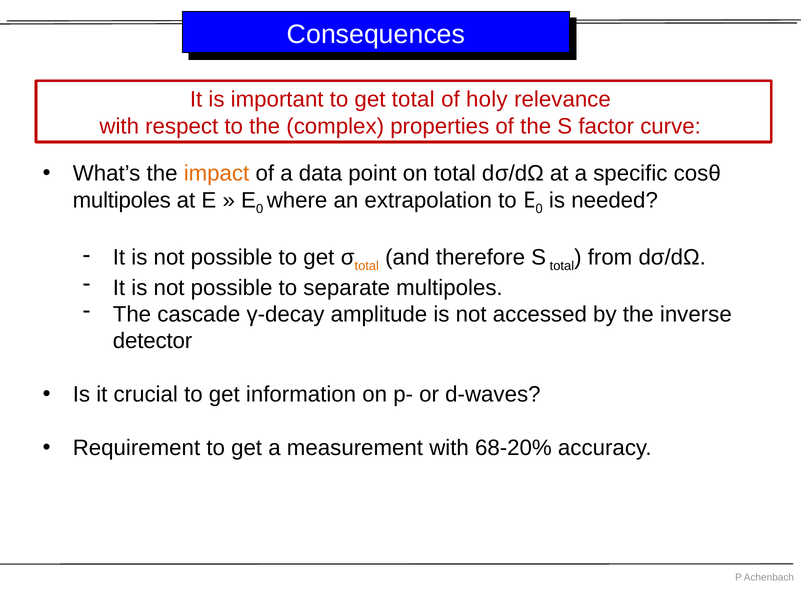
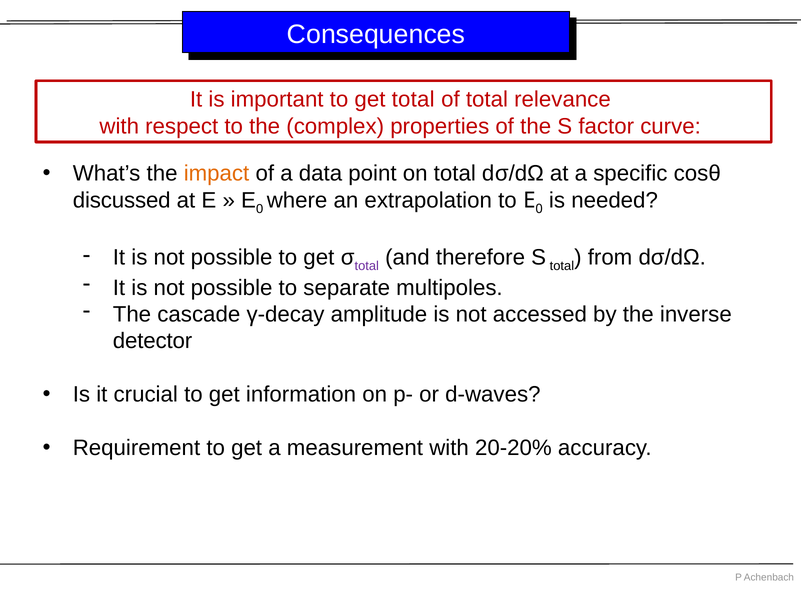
of holy: holy -> total
multipoles at (122, 200): multipoles -> discussed
total at (367, 266) colour: orange -> purple
68-20%: 68-20% -> 20-20%
